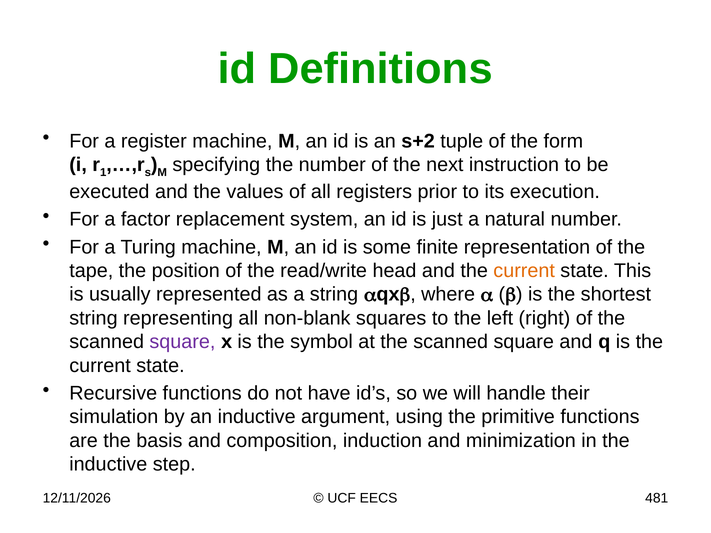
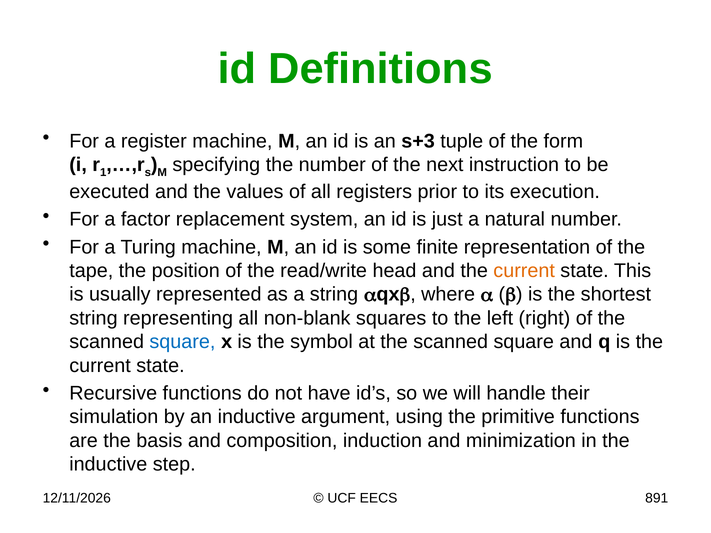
s+2: s+2 -> s+3
square at (182, 342) colour: purple -> blue
481: 481 -> 891
